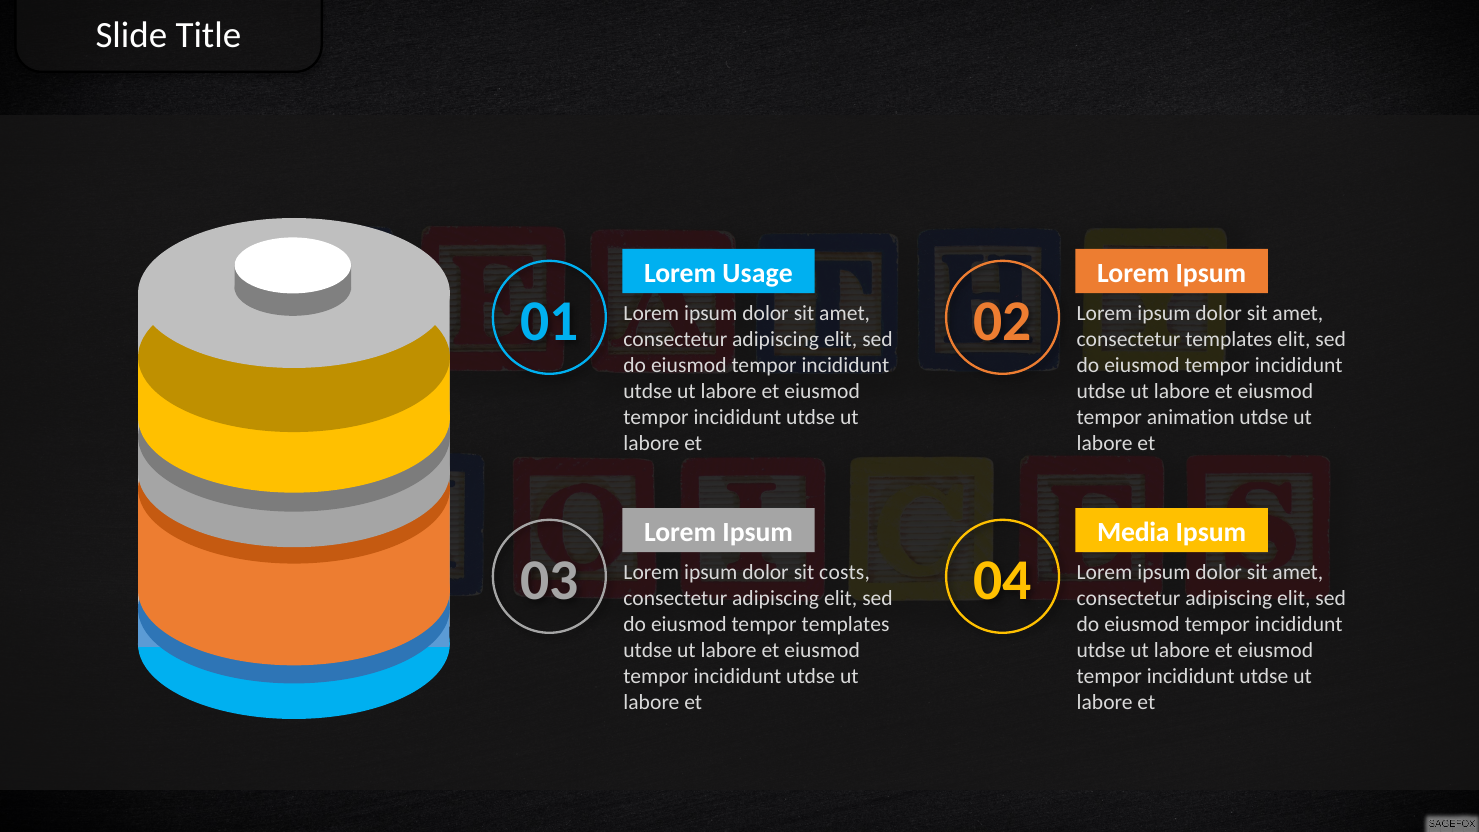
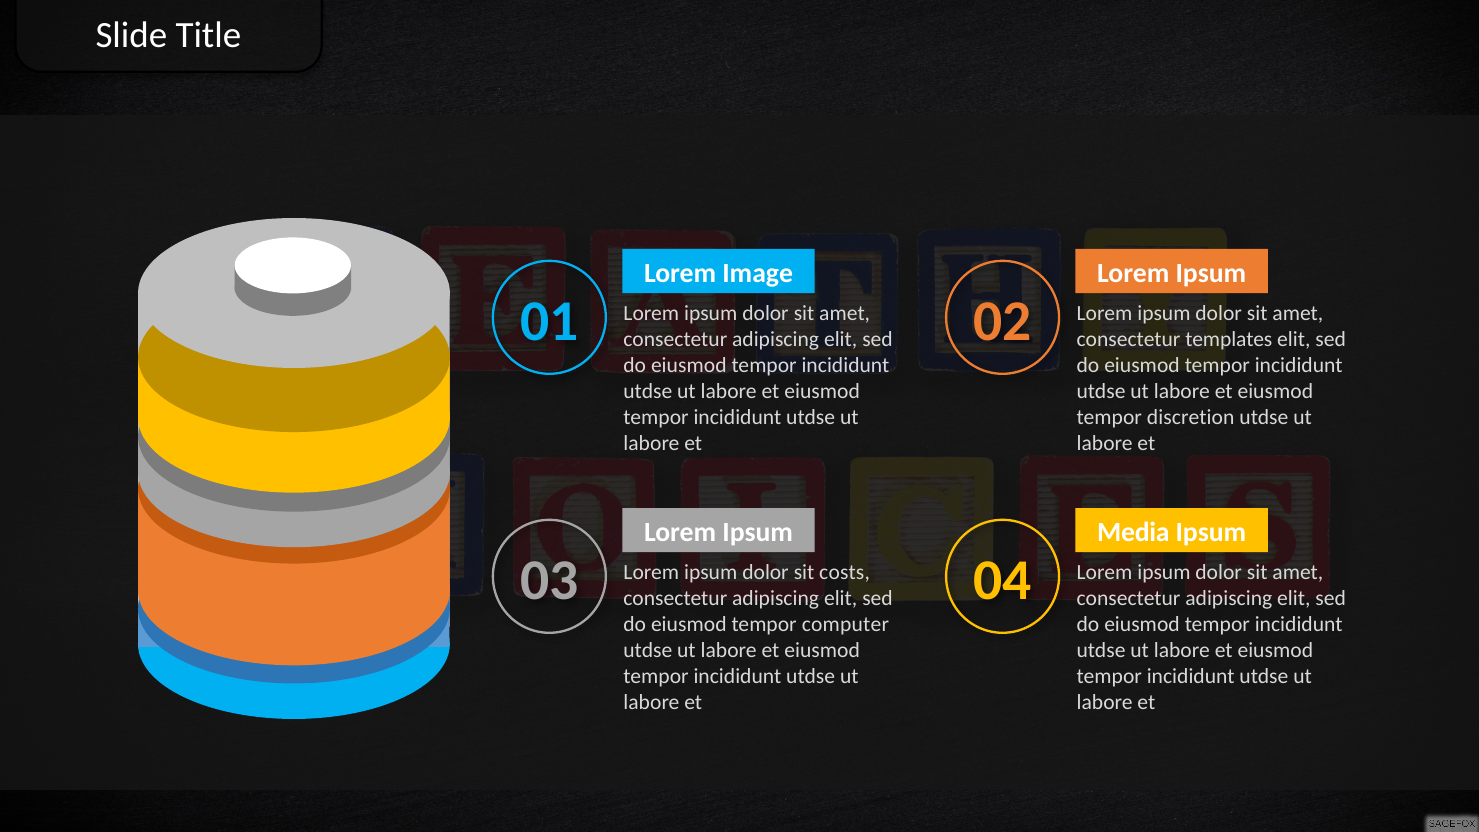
Usage: Usage -> Image
animation: animation -> discretion
tempor templates: templates -> computer
